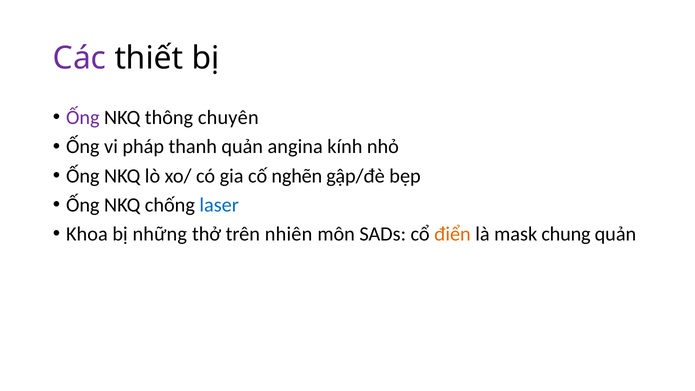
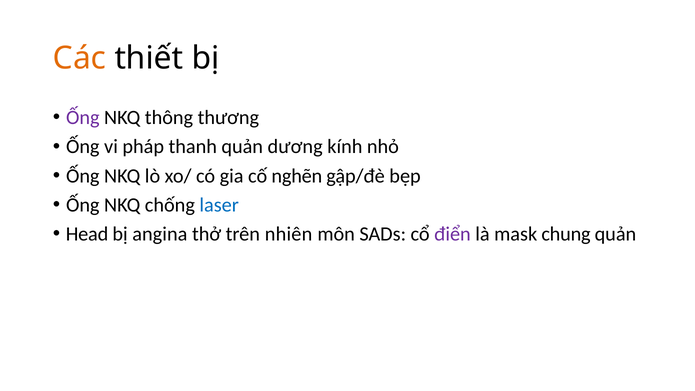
Các colour: purple -> orange
chuyên: chuyên -> thương
angina: angina -> dương
Khoa: Khoa -> Head
những: những -> angina
điển colour: orange -> purple
